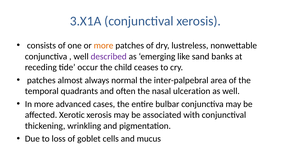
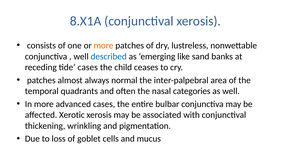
3.X1A: 3.X1A -> 8.X1A
described colour: purple -> blue
tide occur: occur -> cases
ulceration: ulceration -> categories
